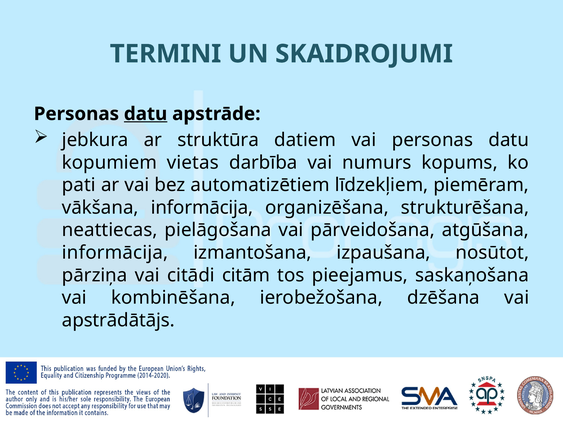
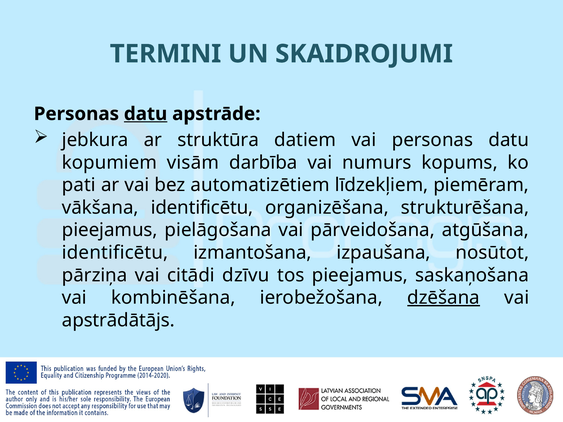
vietas: vietas -> visām
vākšana informācija: informācija -> identificētu
neattiecas at (110, 230): neattiecas -> pieejamus
informācija at (115, 253): informācija -> identificētu
citām: citām -> dzīvu
dzēšana underline: none -> present
